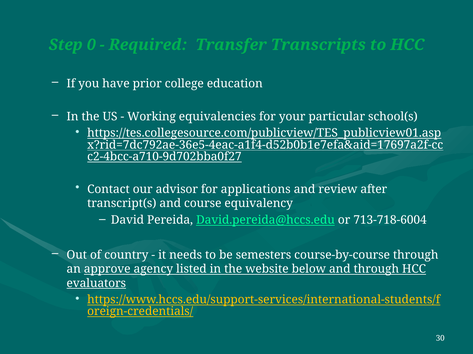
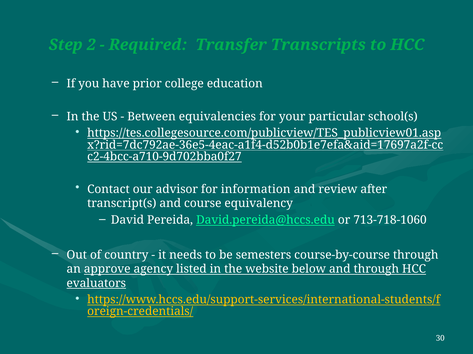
0: 0 -> 2
Working: Working -> Between
applications: applications -> information
713-718-6004: 713-718-6004 -> 713-718-1060
